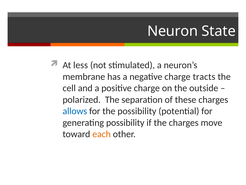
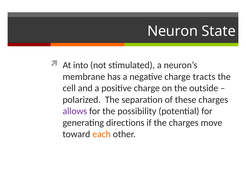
less: less -> into
allows colour: blue -> purple
generating possibility: possibility -> directions
